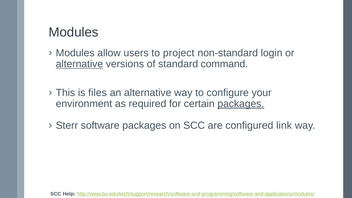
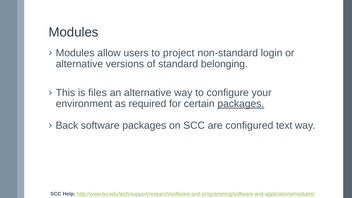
alternative at (79, 64) underline: present -> none
command: command -> belonging
Sterr: Sterr -> Back
link: link -> text
